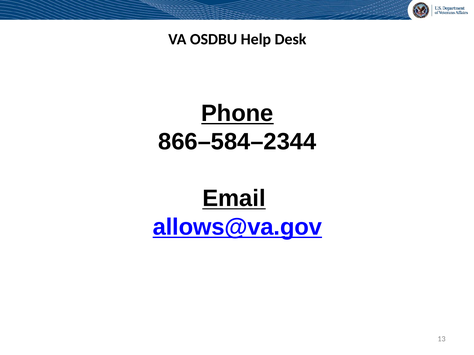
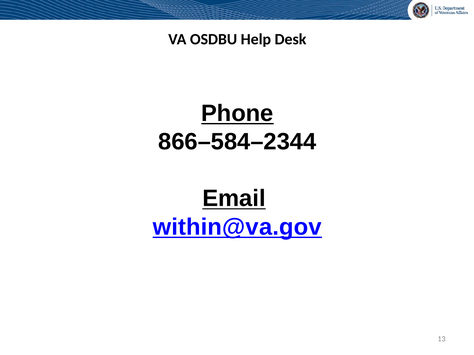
allows@va.gov: allows@va.gov -> within@va.gov
